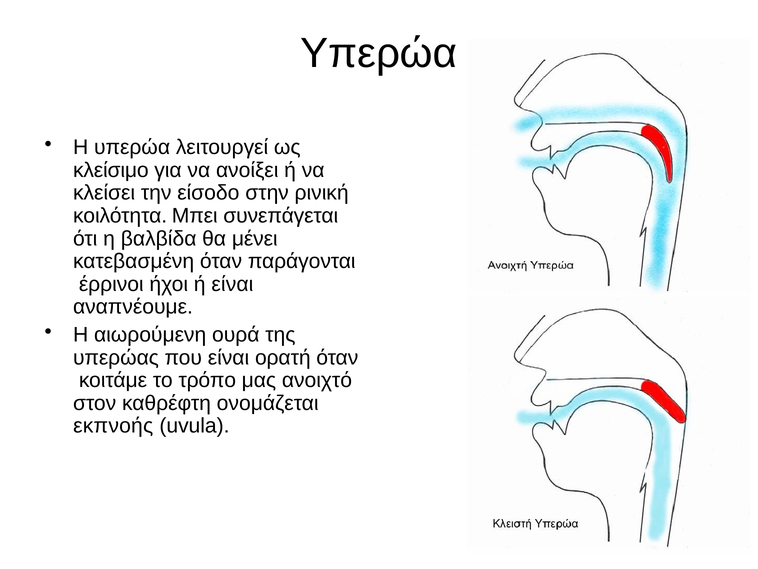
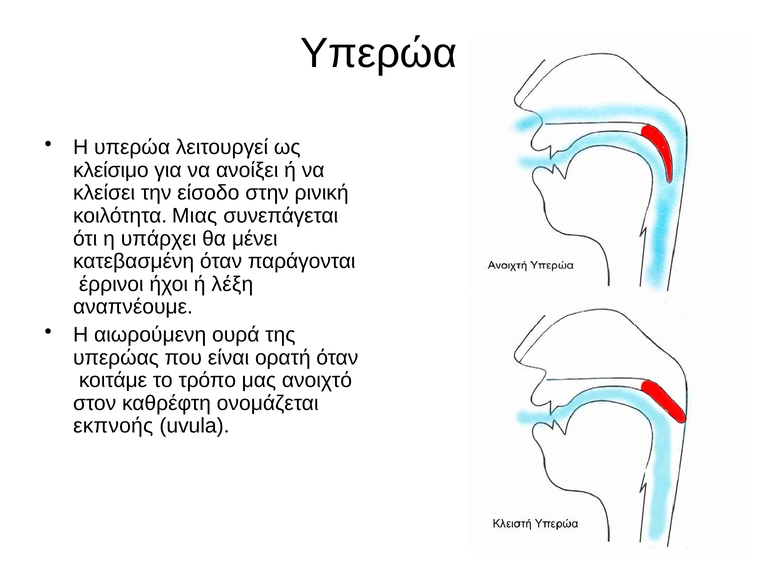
Μπει: Μπει -> Μιας
βαλβίδα: βαλβίδα -> υπάρχει
ή είναι: είναι -> λέξη
